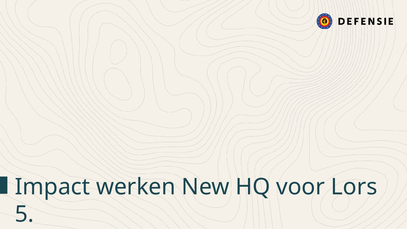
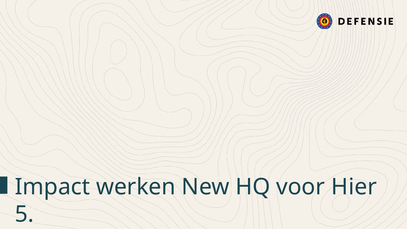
Lors: Lors -> Hier
